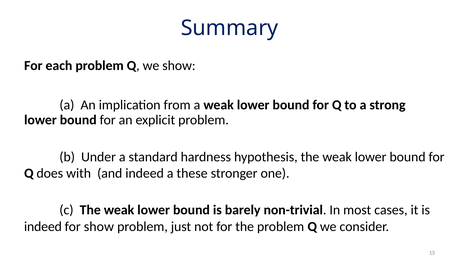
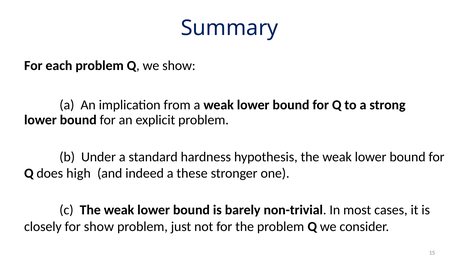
with: with -> high
indeed at (43, 227): indeed -> closely
